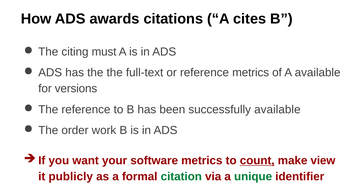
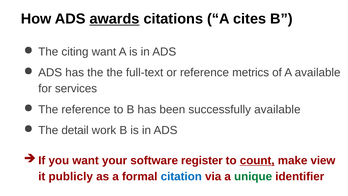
awards underline: none -> present
citing must: must -> want
versions: versions -> services
order: order -> detail
software metrics: metrics -> register
citation colour: green -> blue
